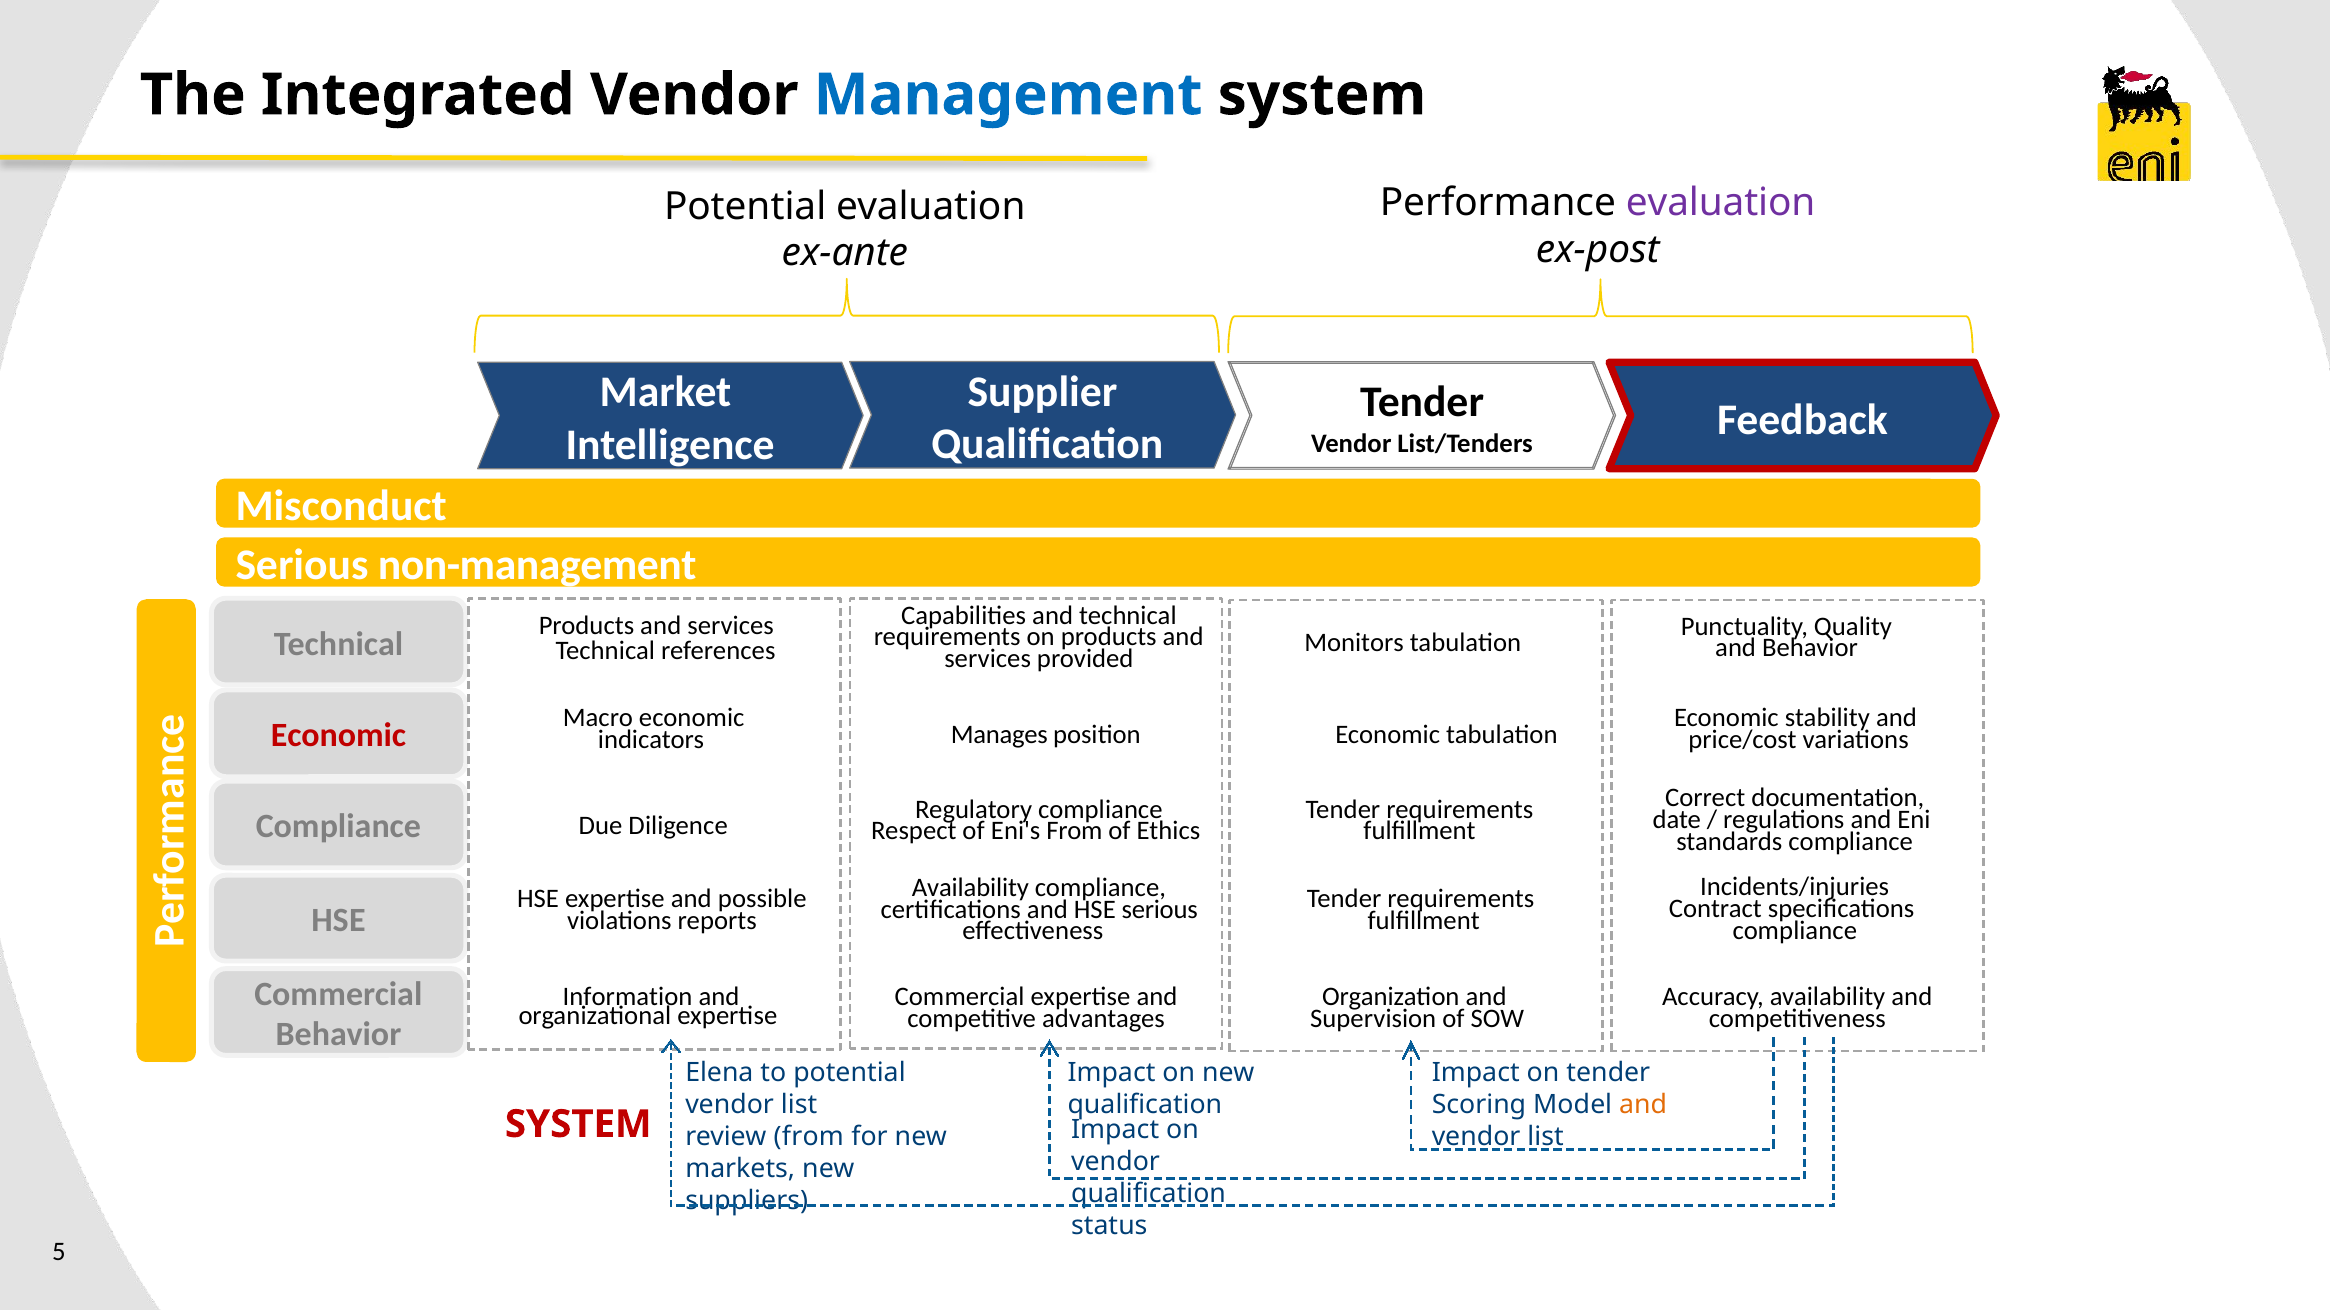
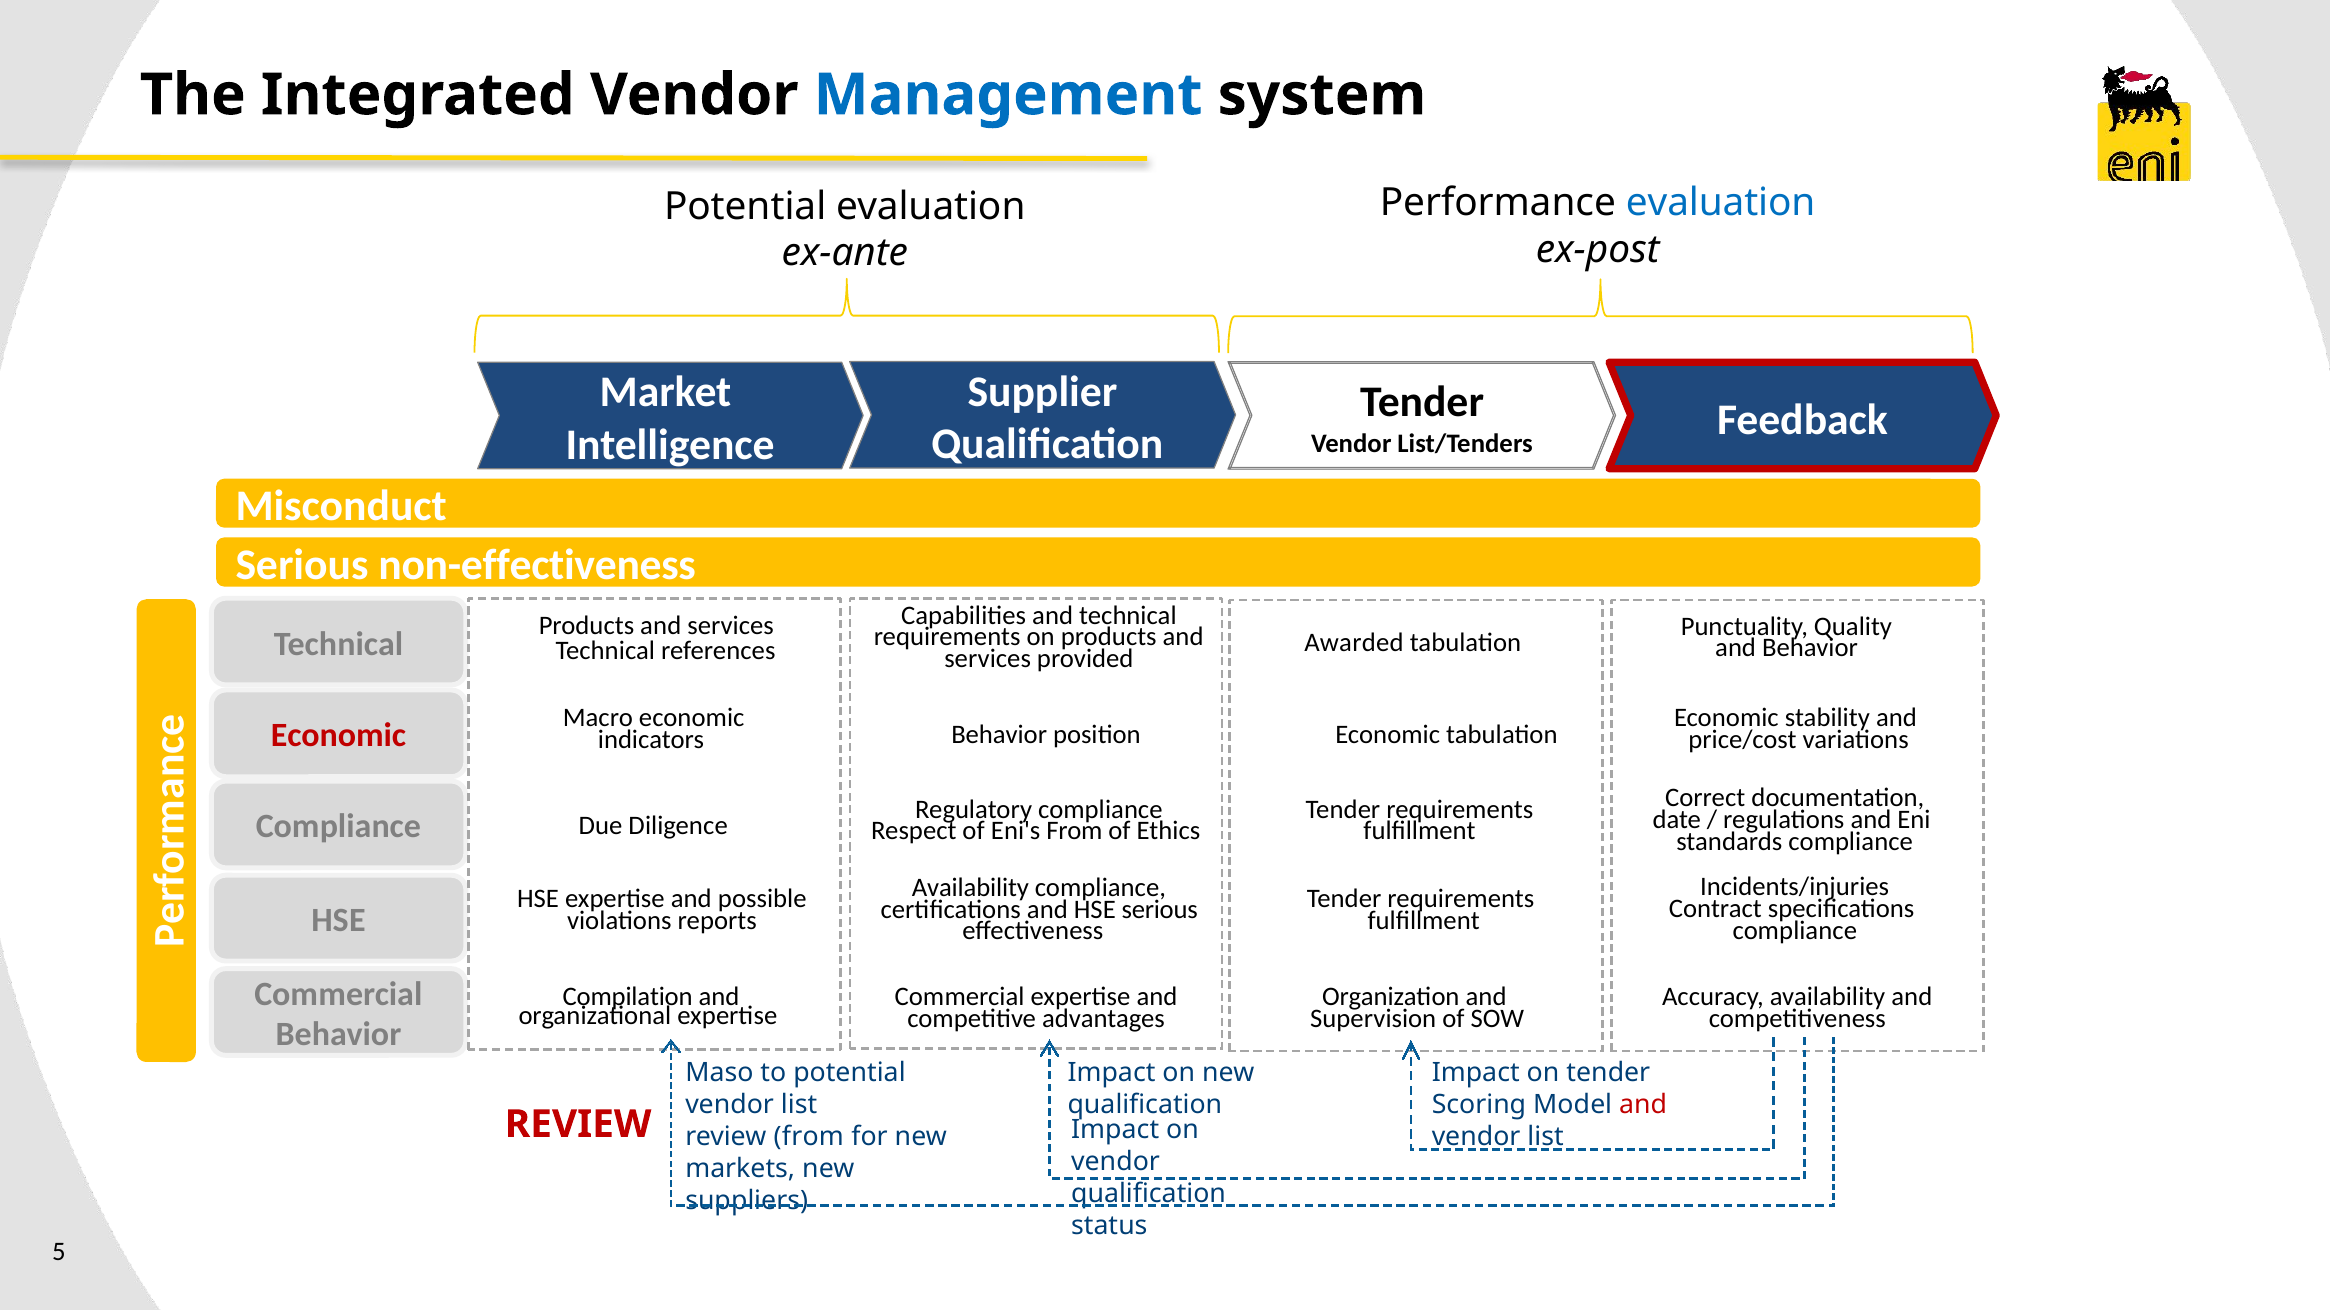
evaluation at (1721, 203) colour: purple -> blue
non-management: non-management -> non-effectiveness
Monitors: Monitors -> Awarded
Manages at (999, 735): Manages -> Behavior
Information: Information -> Compilation
Elena: Elena -> Maso
and at (1643, 1105) colour: orange -> red
SYSTEM at (578, 1125): SYSTEM -> REVIEW
